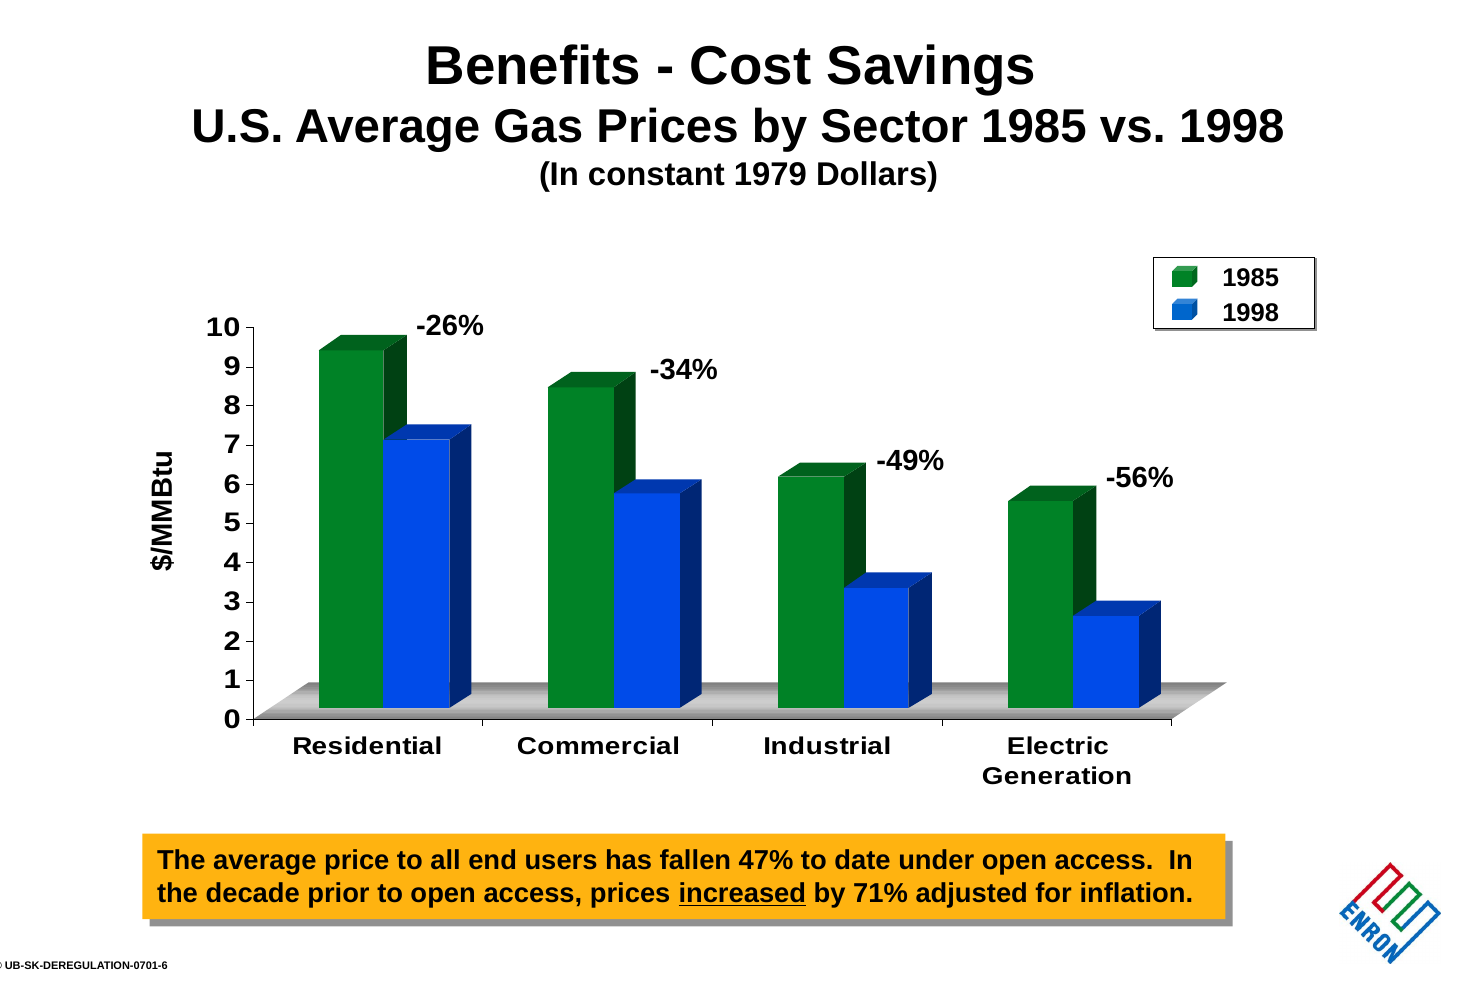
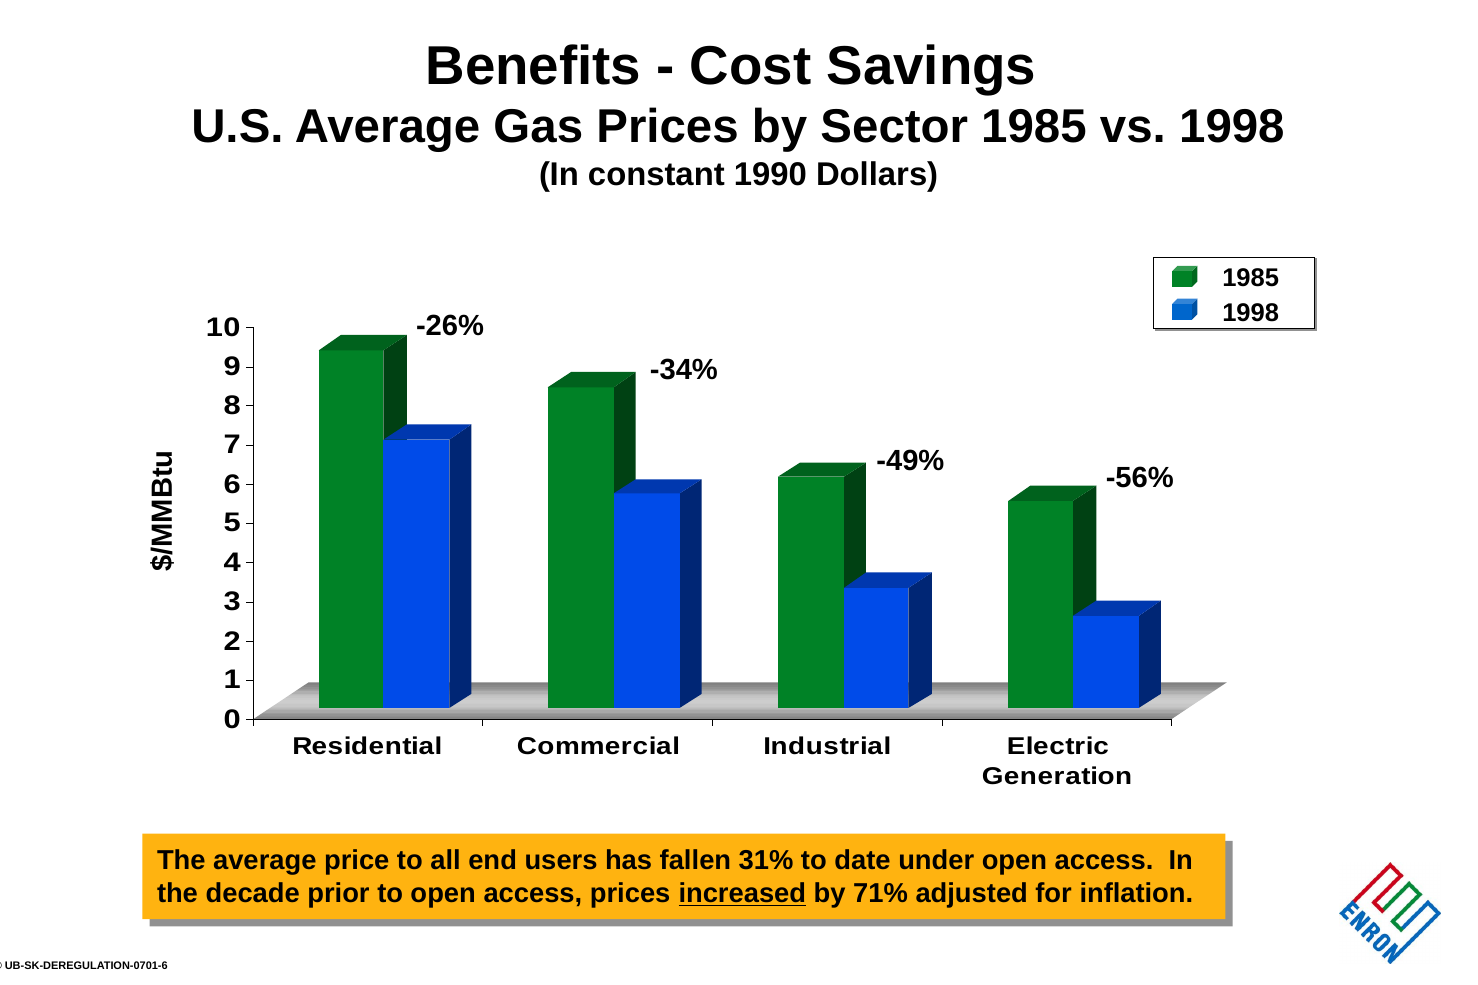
1979: 1979 -> 1990
47%: 47% -> 31%
